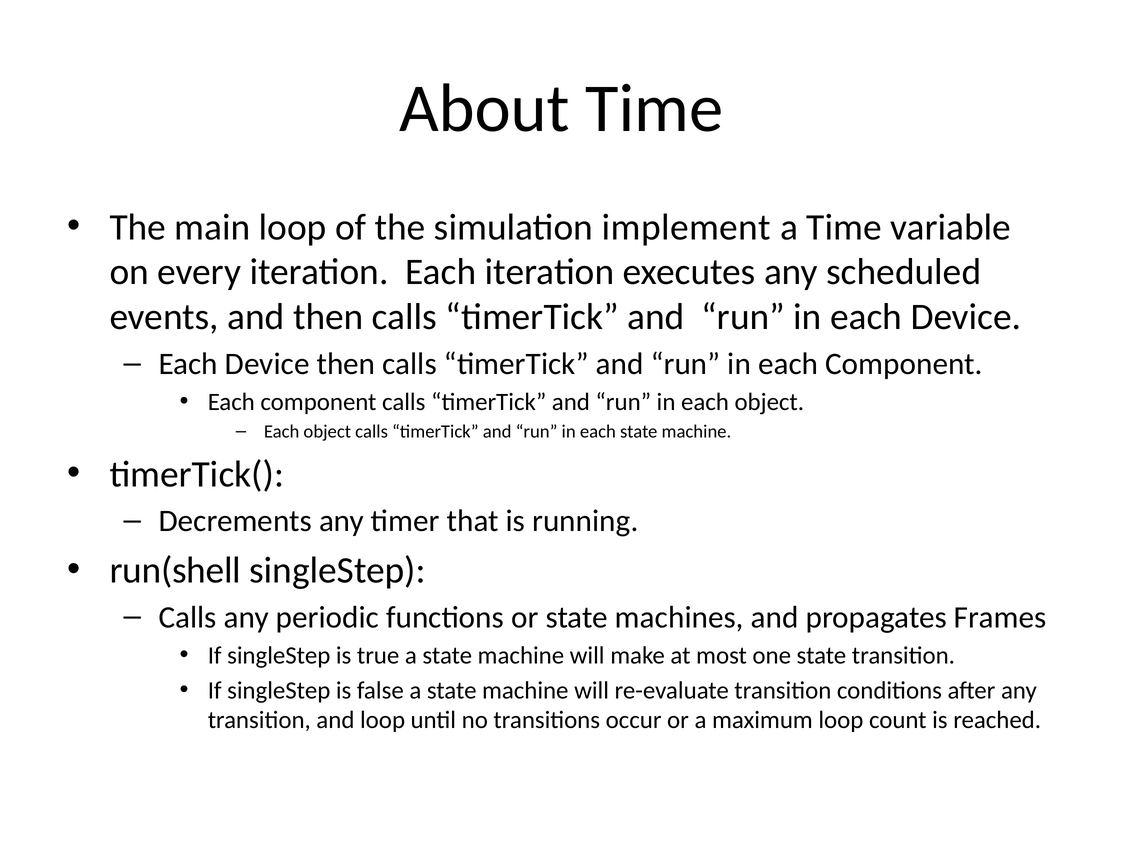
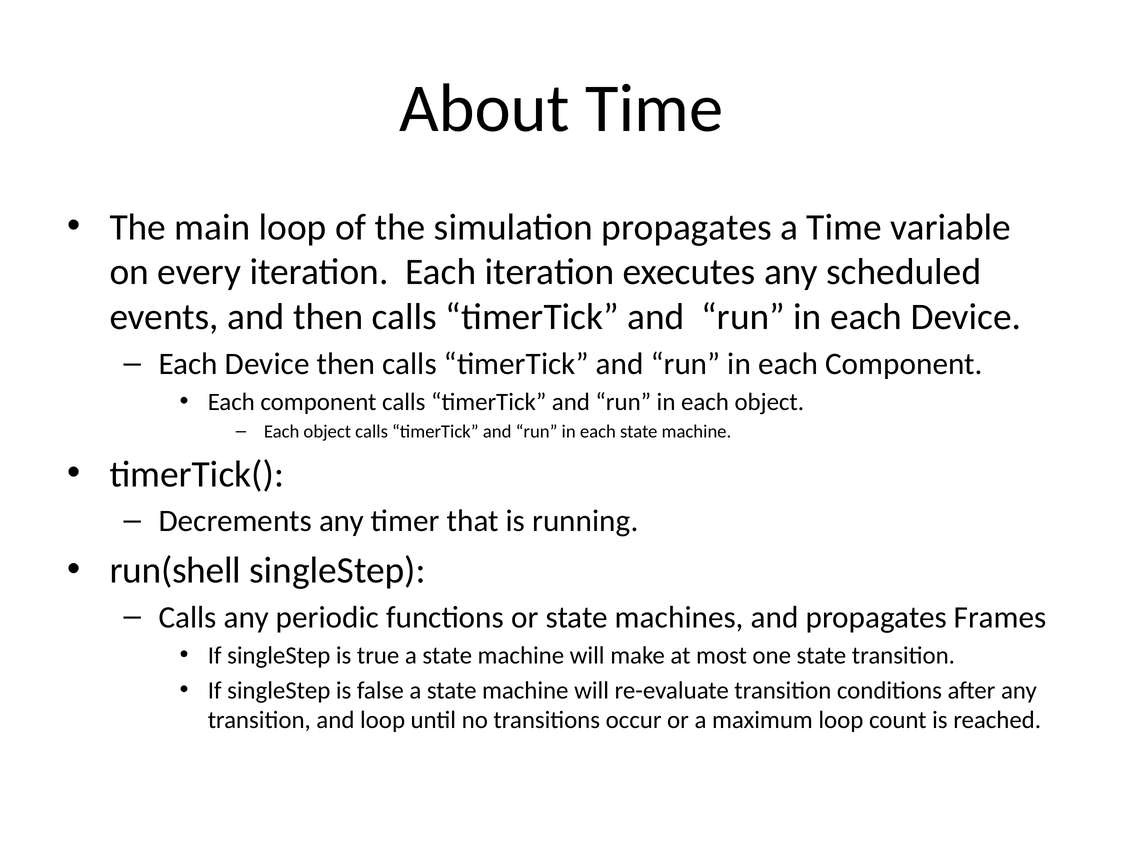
simulation implement: implement -> propagates
